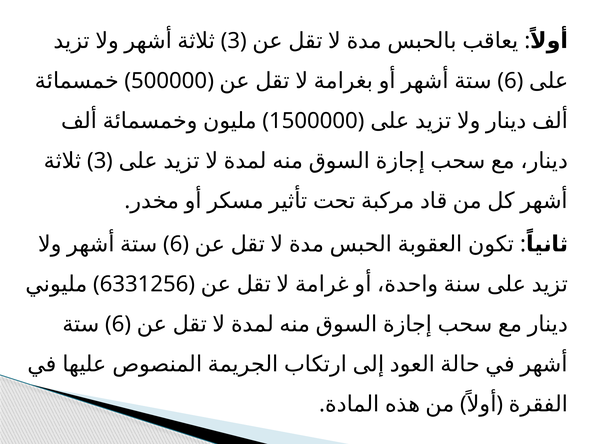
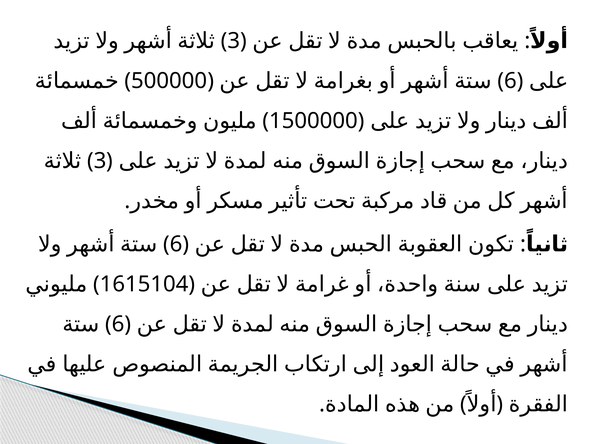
6331256: 6331256 -> 1615104
